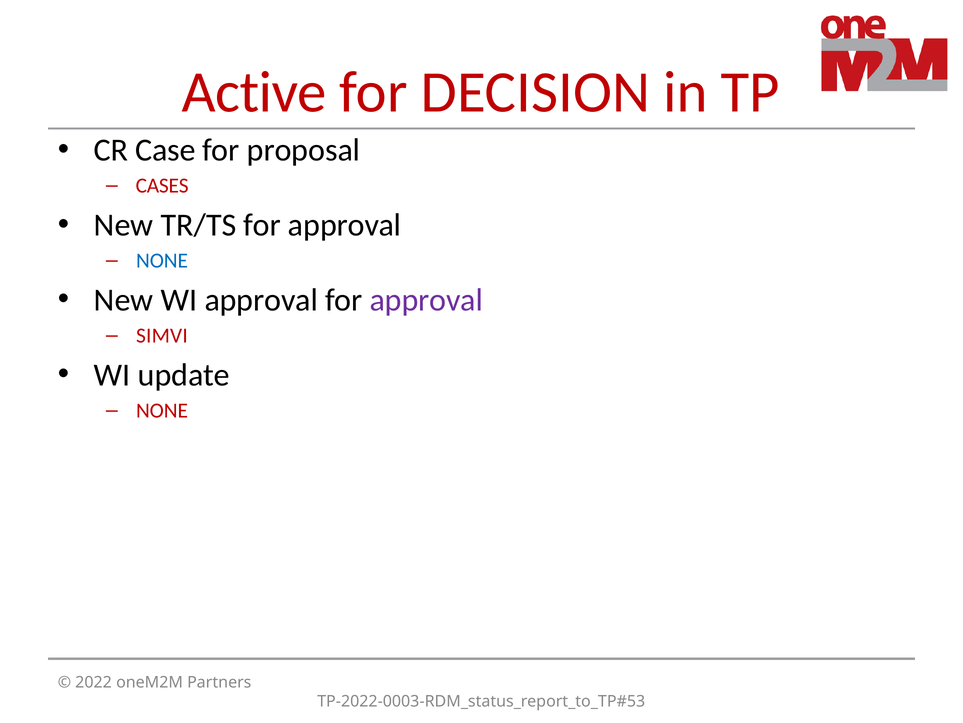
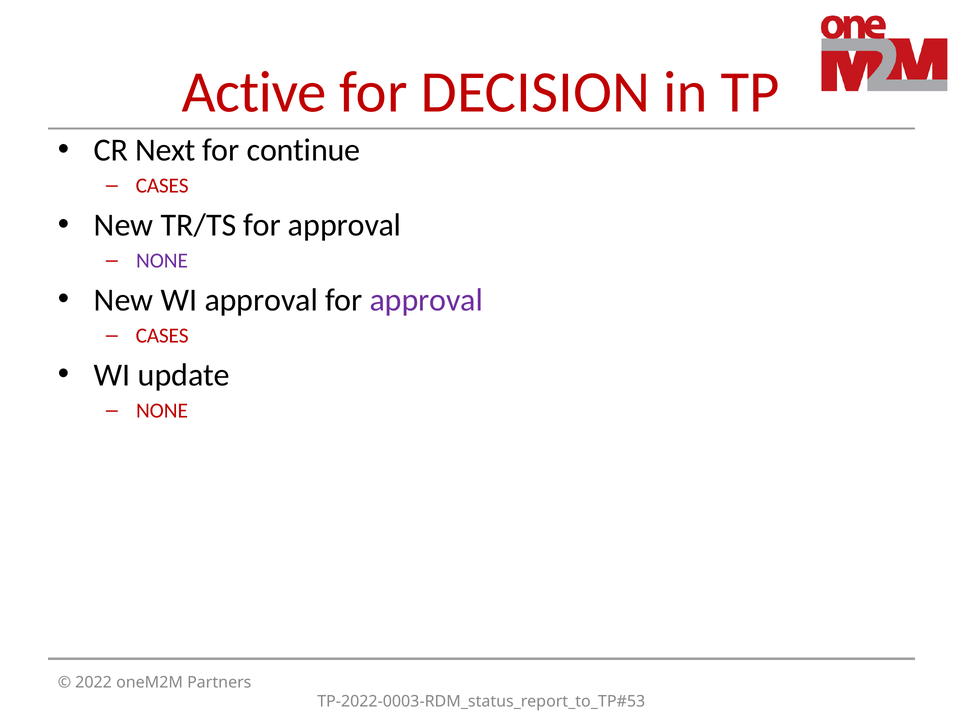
Case: Case -> Next
proposal: proposal -> continue
NONE at (162, 261) colour: blue -> purple
SIMVI at (162, 335): SIMVI -> CASES
